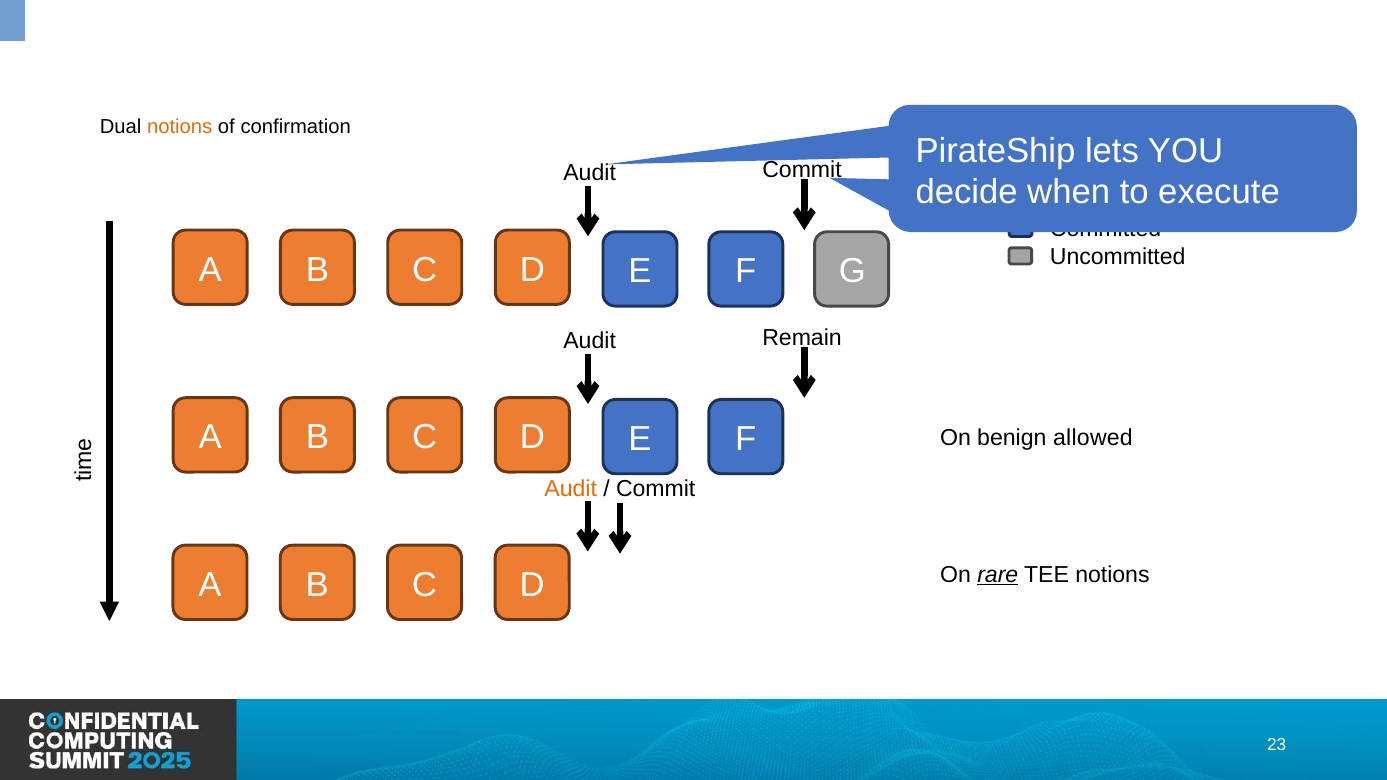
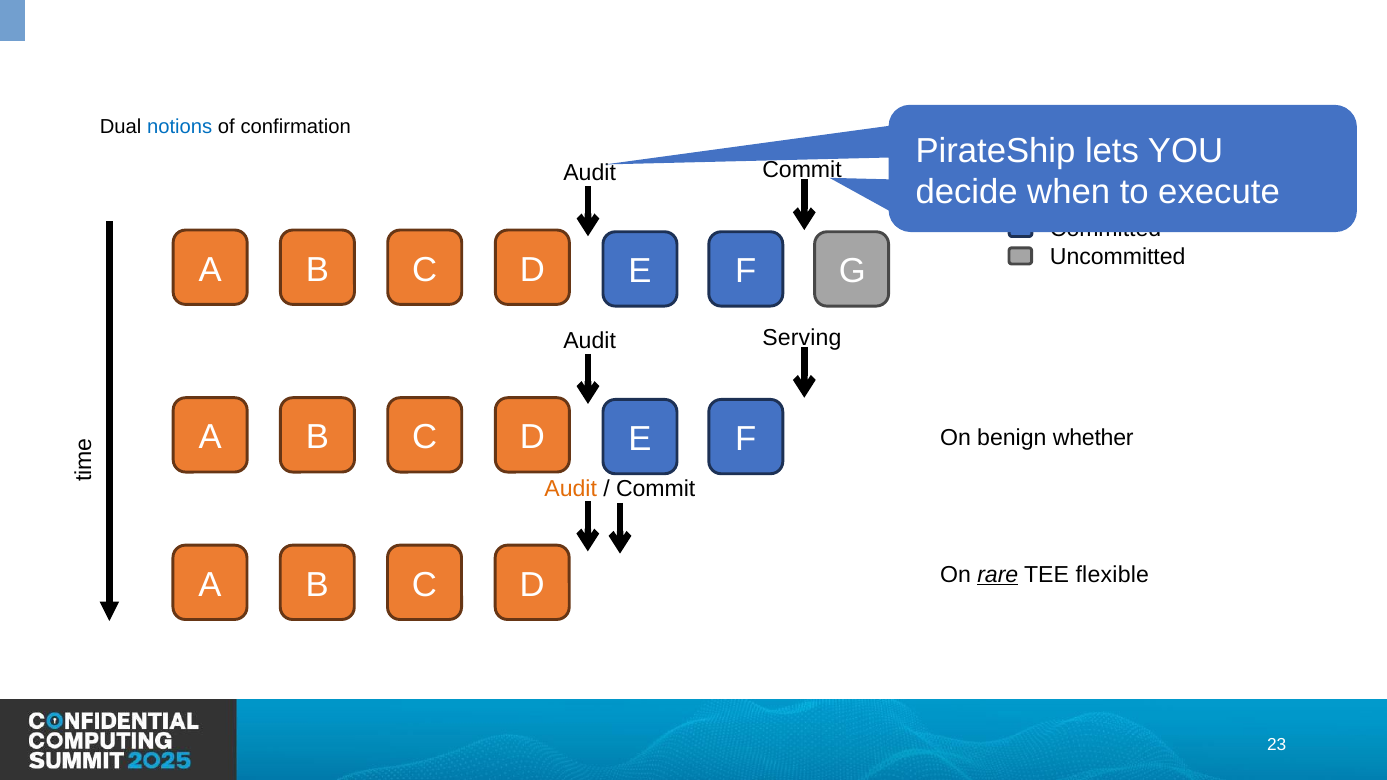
notions at (180, 127) colour: orange -> blue
Remain: Remain -> Serving
allowed: allowed -> whether
TEE notions: notions -> flexible
